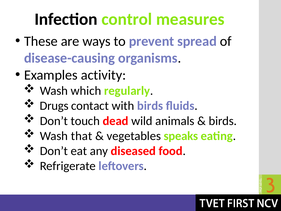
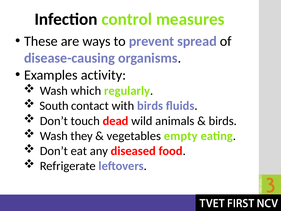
Drugs: Drugs -> South
that: that -> they
speaks: speaks -> empty
